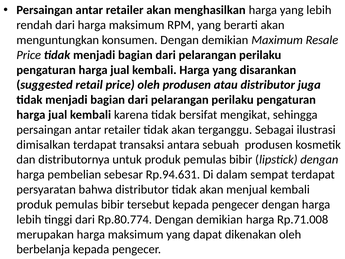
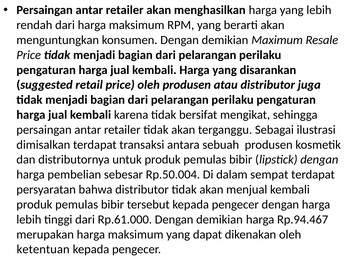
Rp.94.631: Rp.94.631 -> Rp.50.004
Rp.80.774: Rp.80.774 -> Rp.61.000
Rp.71.008: Rp.71.008 -> Rp.94.467
berbelanja: berbelanja -> ketentuan
